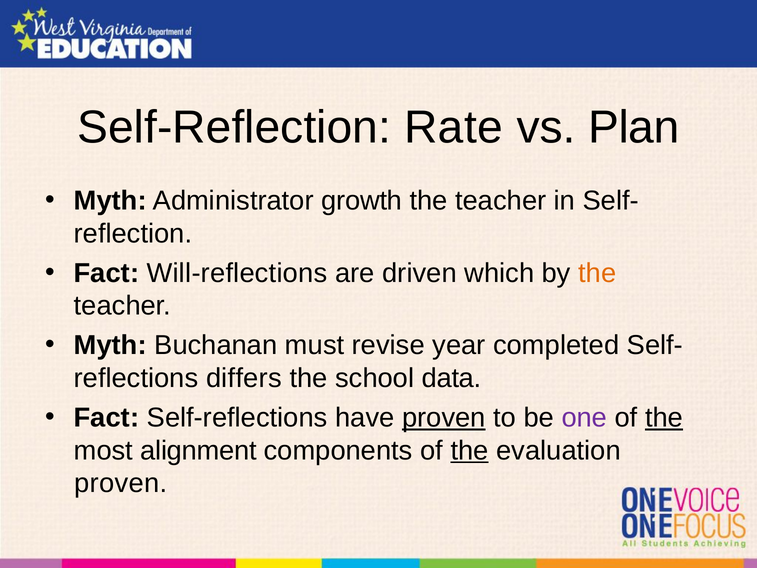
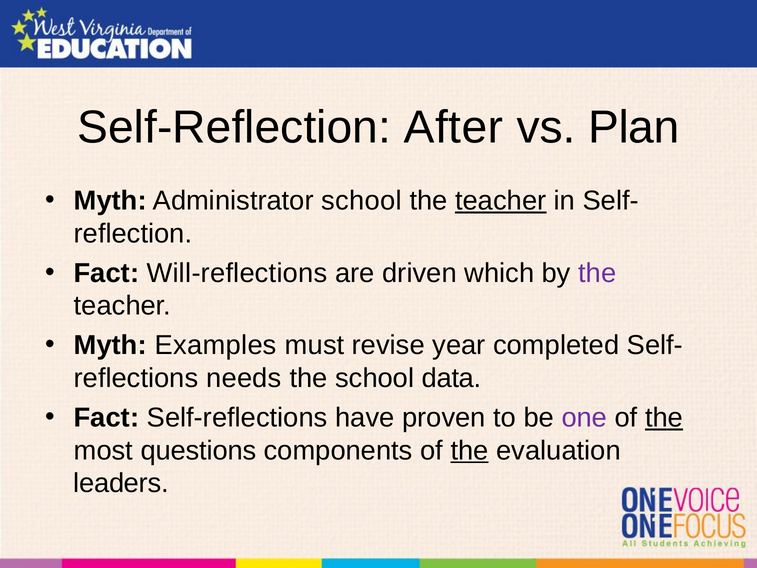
Rate: Rate -> After
Administrator growth: growth -> school
teacher at (501, 201) underline: none -> present
the at (597, 273) colour: orange -> purple
Buchanan: Buchanan -> Examples
differs: differs -> needs
proven at (444, 418) underline: present -> none
alignment: alignment -> questions
proven at (121, 483): proven -> leaders
